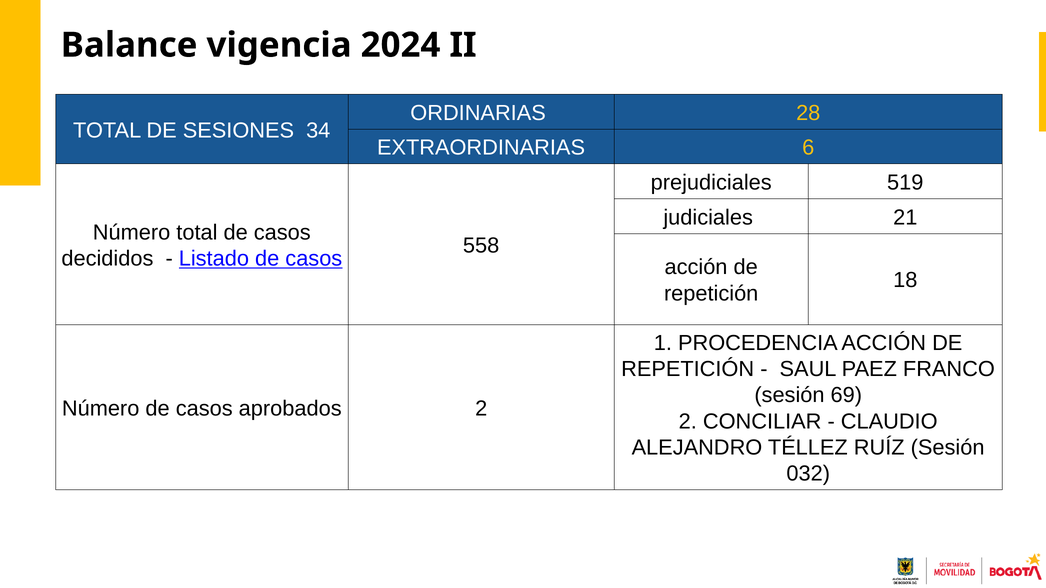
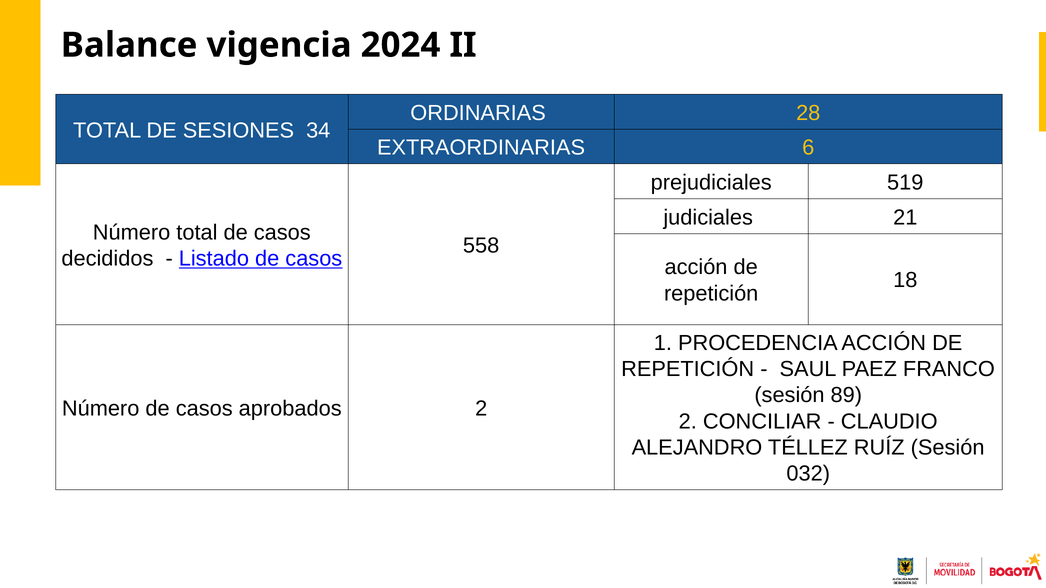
69: 69 -> 89
